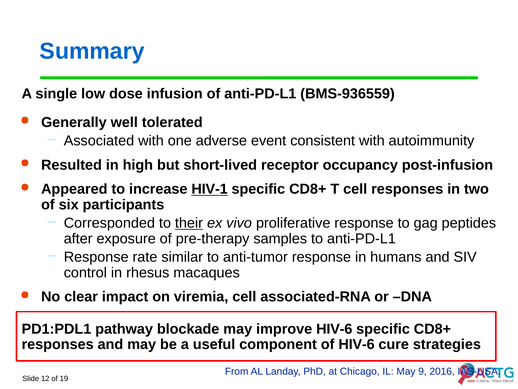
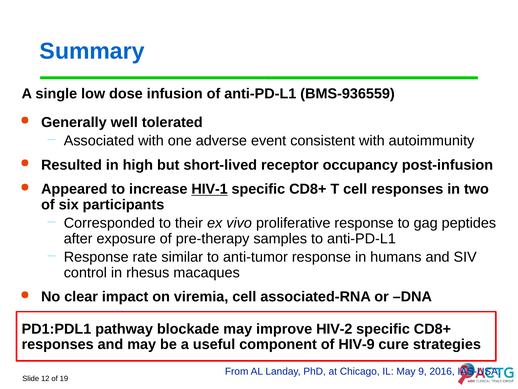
their underline: present -> none
improve HIV-6: HIV-6 -> HIV-2
of HIV-6: HIV-6 -> HIV-9
